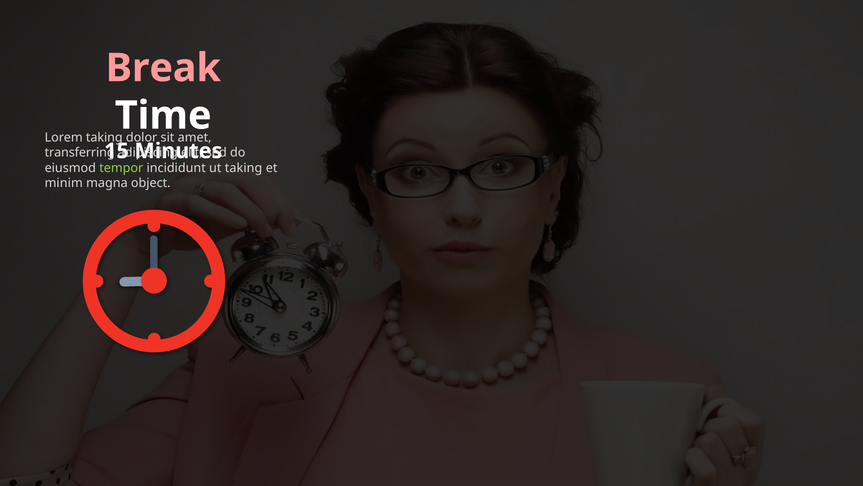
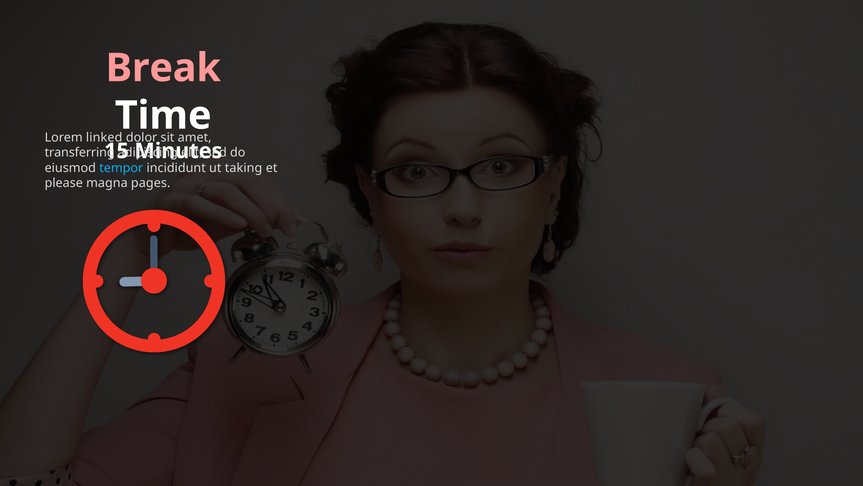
Lorem taking: taking -> linked
tempor colour: light green -> light blue
minim: minim -> please
object: object -> pages
